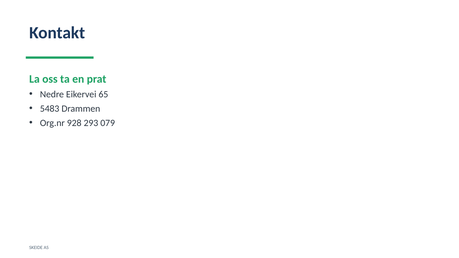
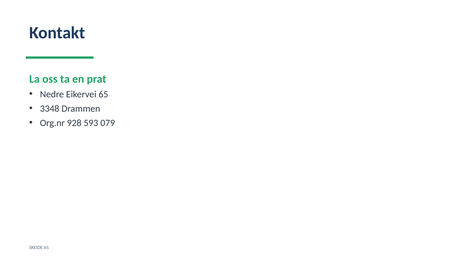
5483: 5483 -> 3348
293: 293 -> 593
